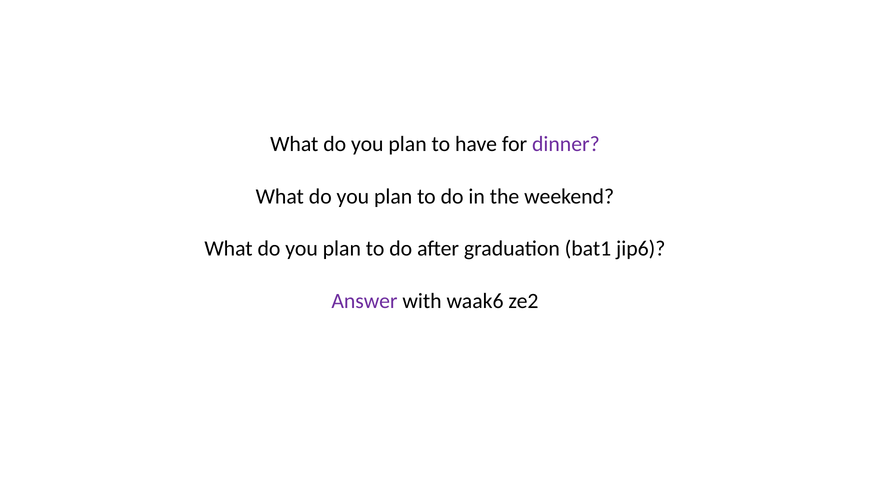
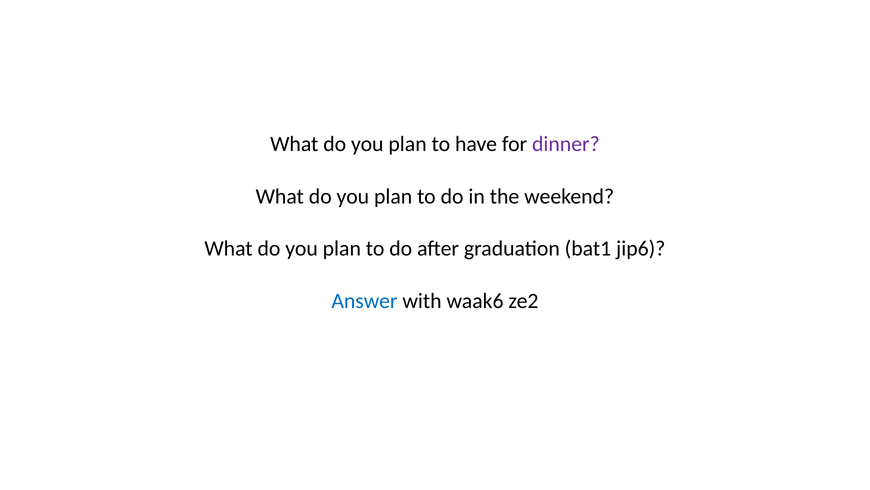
Answer colour: purple -> blue
